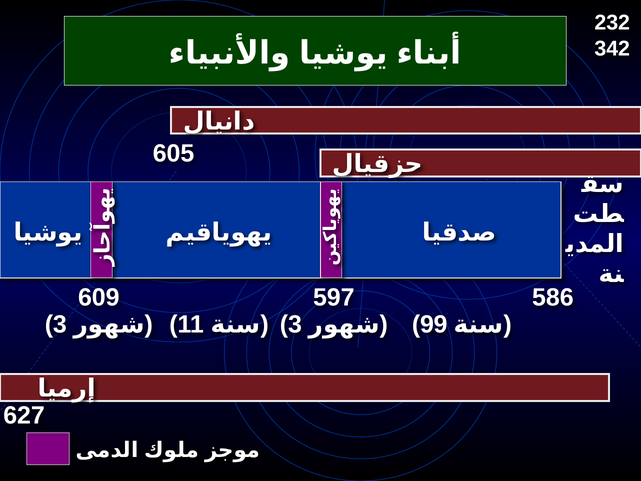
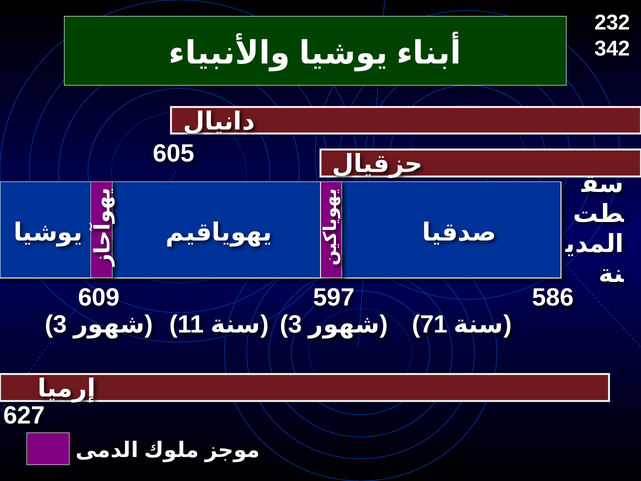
99: 99 -> 71
